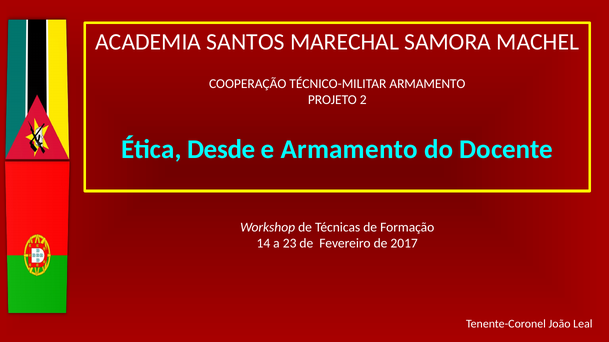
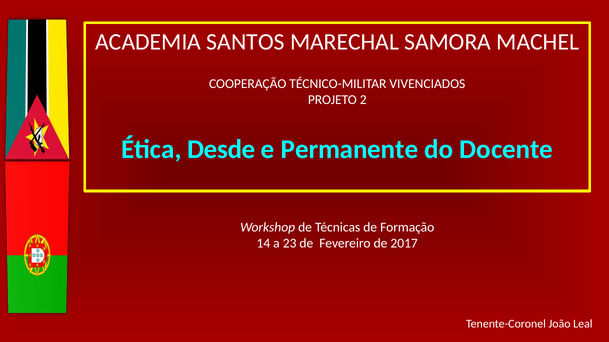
TÉCNICO-MILITAR ARMAMENTO: ARMAMENTO -> VIVENCIADOS
e Armamento: Armamento -> Permanente
